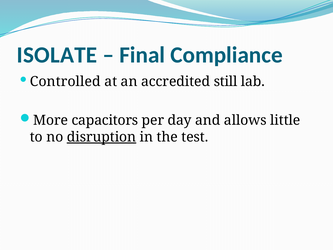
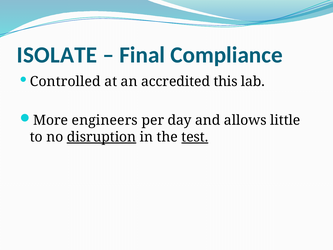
still: still -> this
capacitors: capacitors -> engineers
test underline: none -> present
